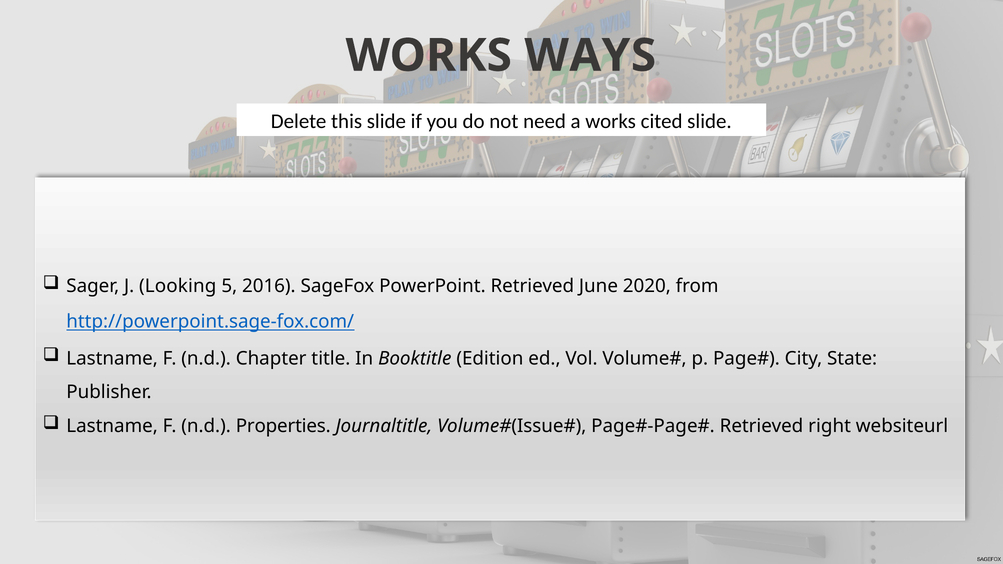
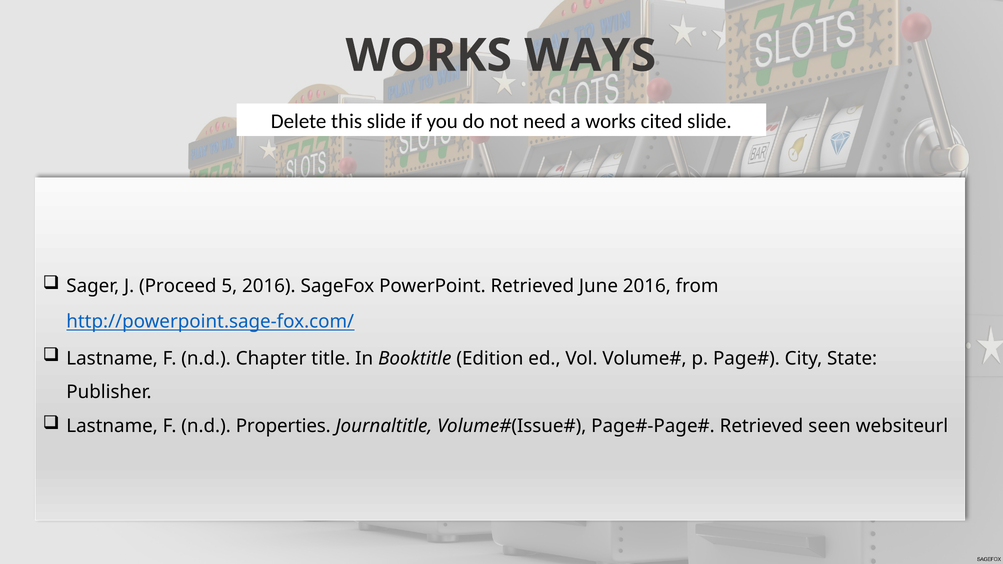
Looking: Looking -> Proceed
June 2020: 2020 -> 2016
right: right -> seen
